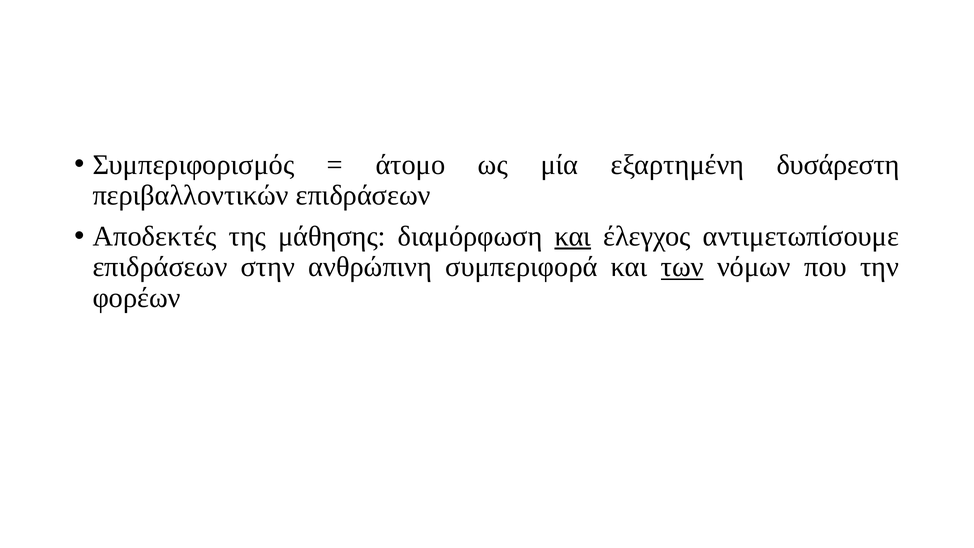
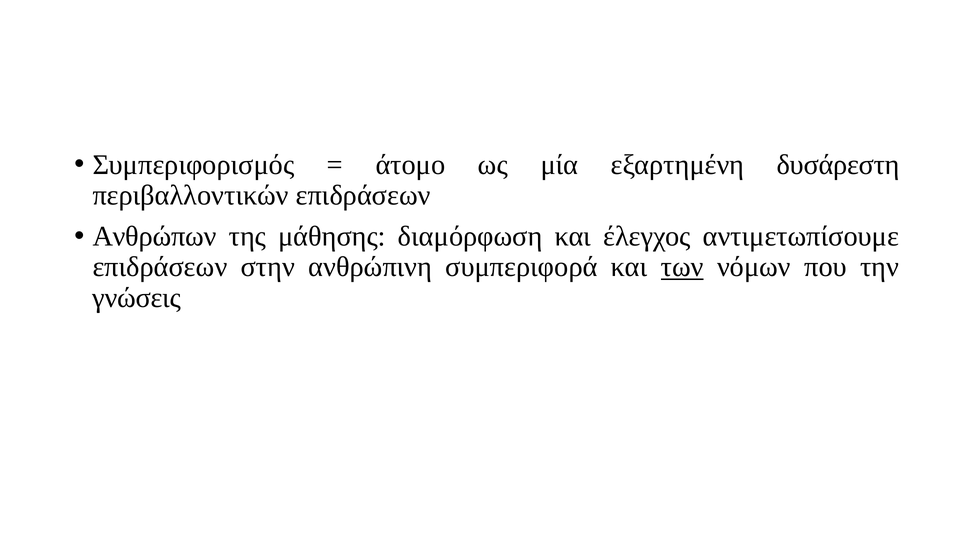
Αποδεκτές: Αποδεκτές -> Ανθρώπων
και at (573, 236) underline: present -> none
φορέων: φορέων -> γνώσεις
